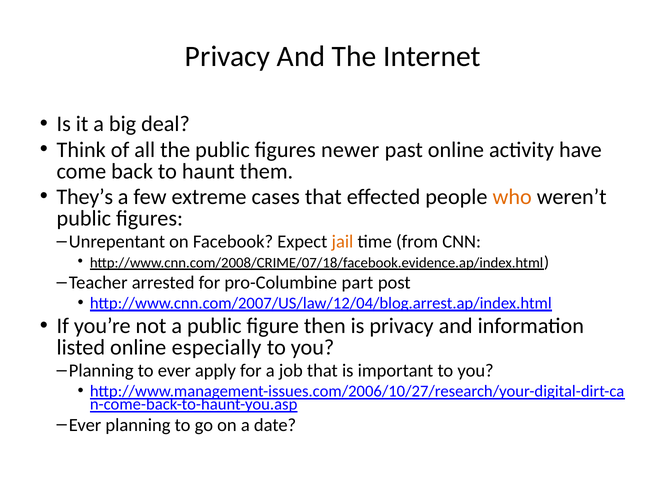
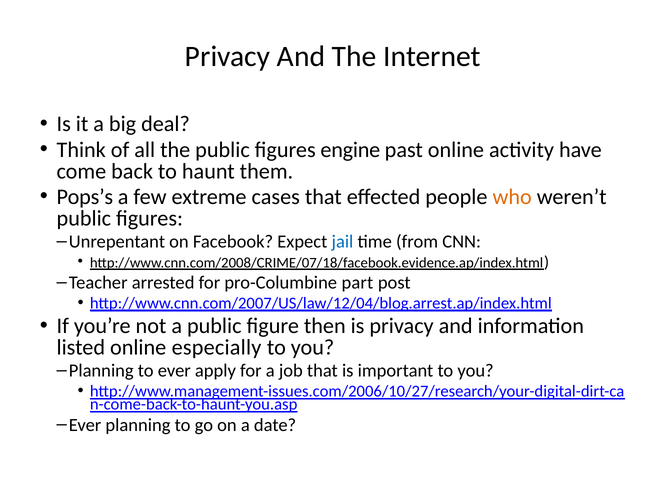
newer: newer -> engine
They’s: They’s -> Pops’s
jail colour: orange -> blue
